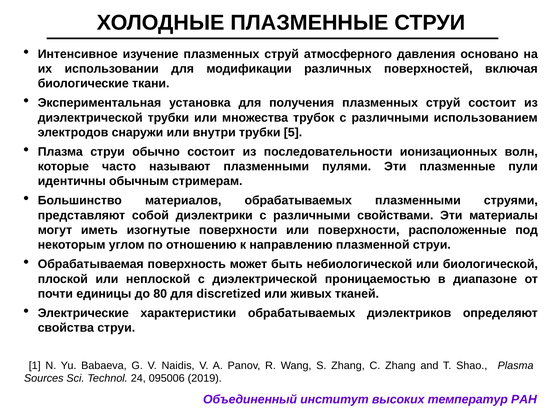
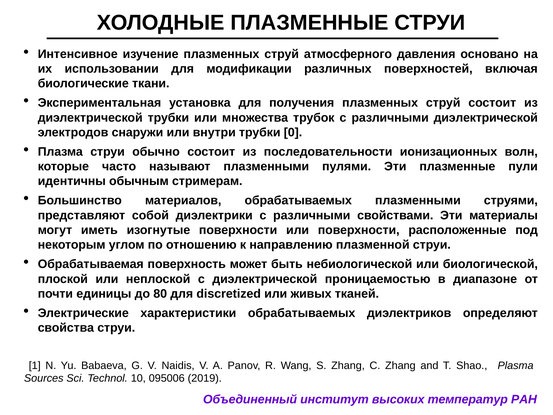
различными использованием: использованием -> диэлектрической
5: 5 -> 0
24: 24 -> 10
